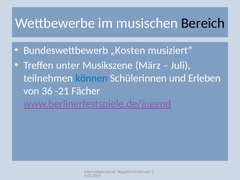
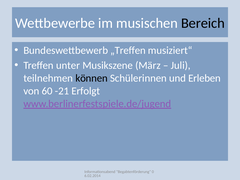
„Kosten: „Kosten -> „Treffen
können colour: blue -> black
36: 36 -> 60
Fächer: Fächer -> Erfolgt
